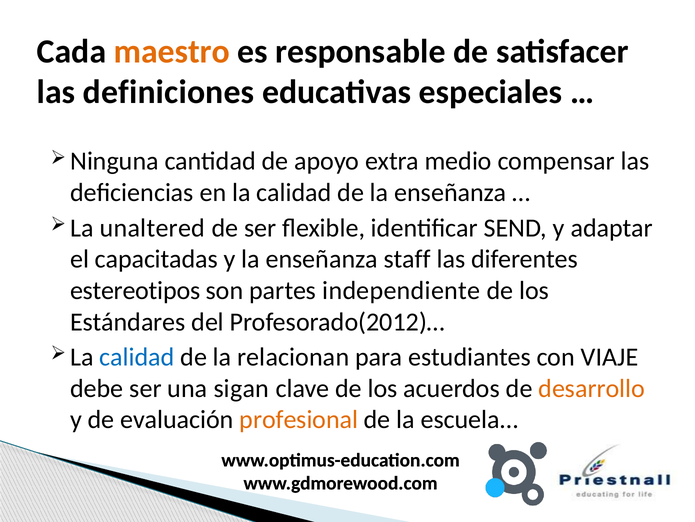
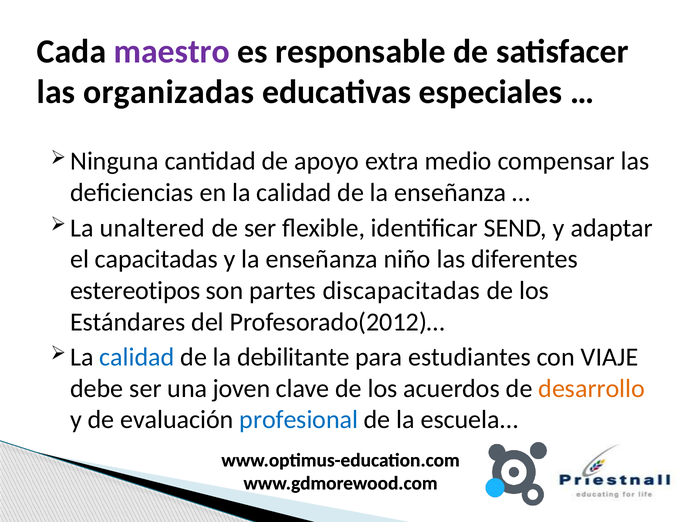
maestro colour: orange -> purple
definiciones: definiciones -> organizadas
staff: staff -> niño
independiente: independiente -> discapacitadas
relacionan: relacionan -> debilitante
sigan: sigan -> joven
profesional colour: orange -> blue
